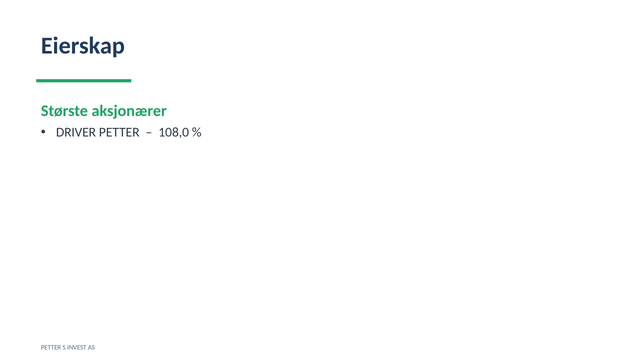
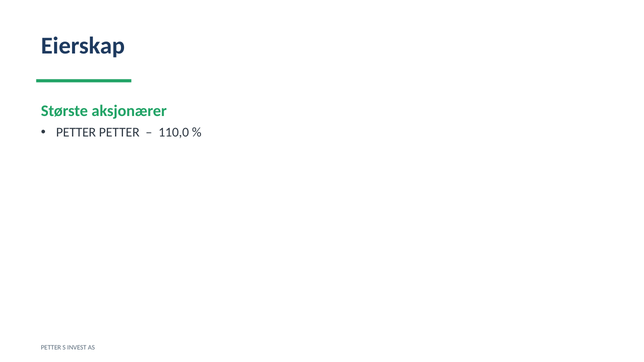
DRIVER at (76, 132): DRIVER -> PETTER
108,0: 108,0 -> 110,0
